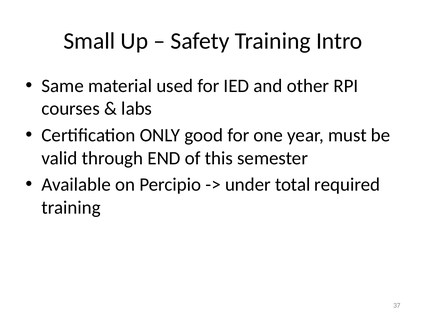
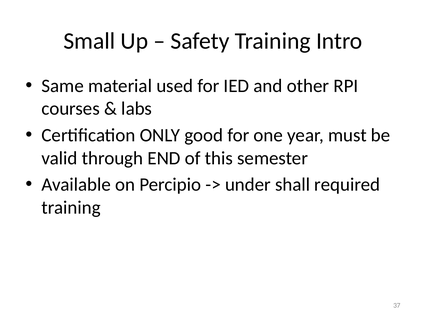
total: total -> shall
